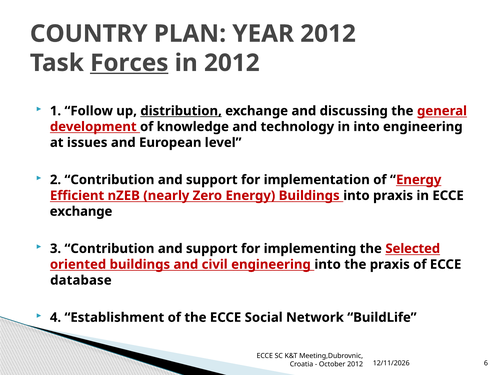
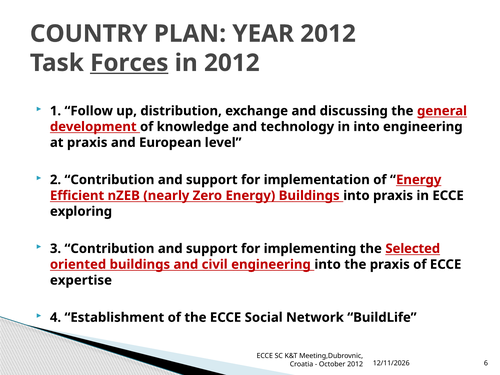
distribution underline: present -> none
at issues: issues -> praxis
exchange at (81, 211): exchange -> exploring
database: database -> expertise
